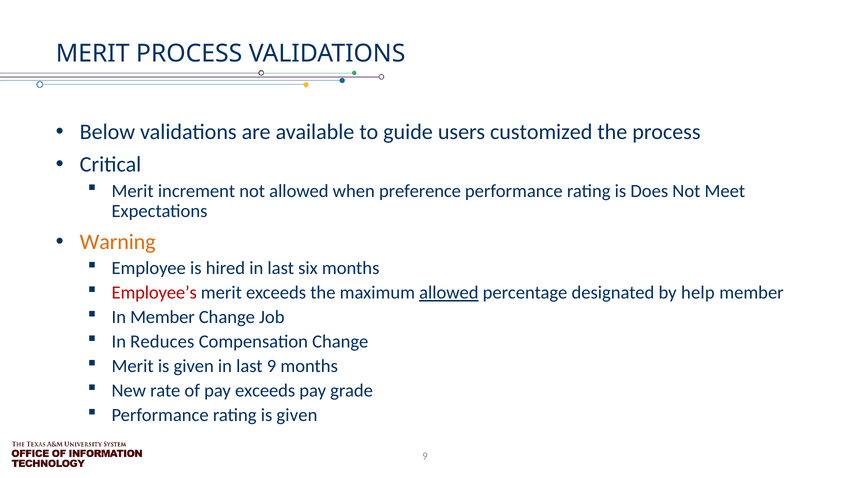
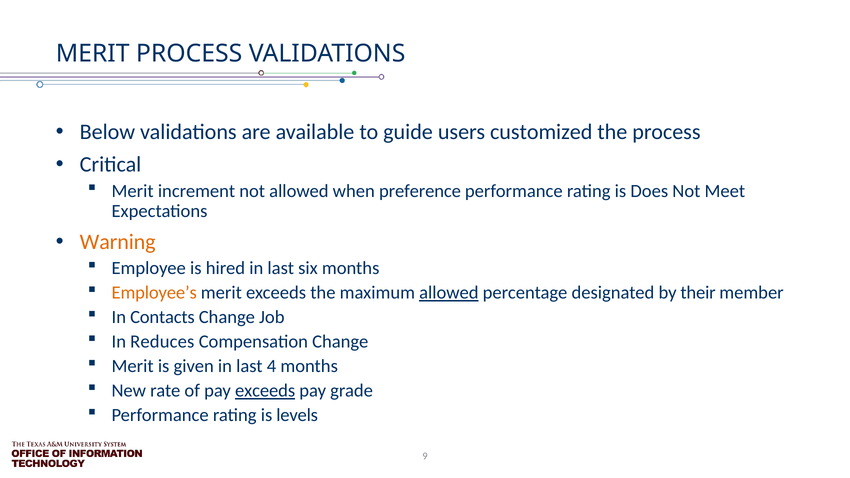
Employee’s colour: red -> orange
help: help -> their
In Member: Member -> Contacts
last 9: 9 -> 4
exceeds at (265, 391) underline: none -> present
rating is given: given -> levels
